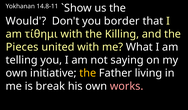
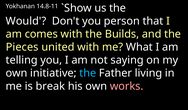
border: border -> person
τίθημι: τίθημι -> comes
Killing: Killing -> Builds
the at (88, 73) colour: yellow -> light blue
